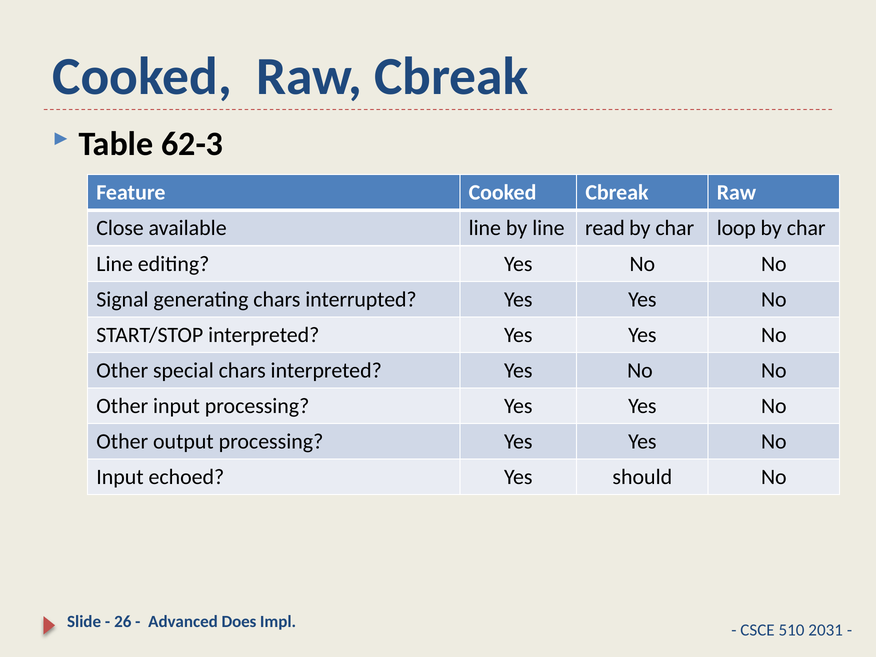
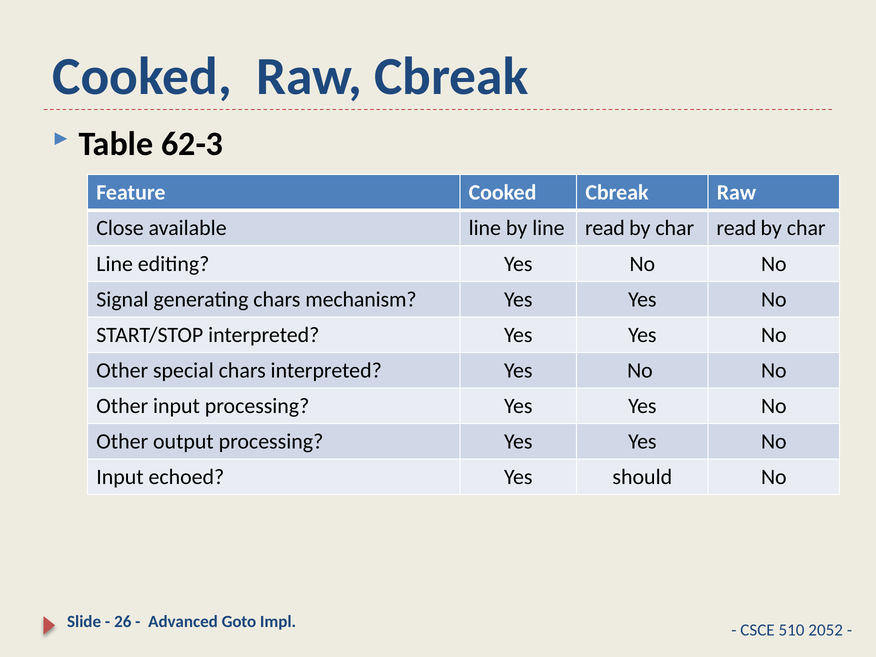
char loop: loop -> read
interrupted: interrupted -> mechanism
Does: Does -> Goto
2031: 2031 -> 2052
